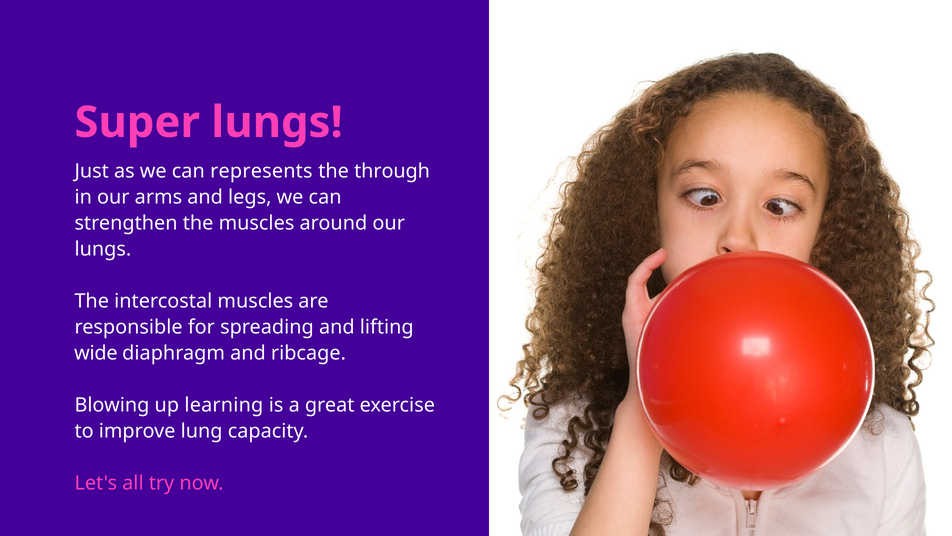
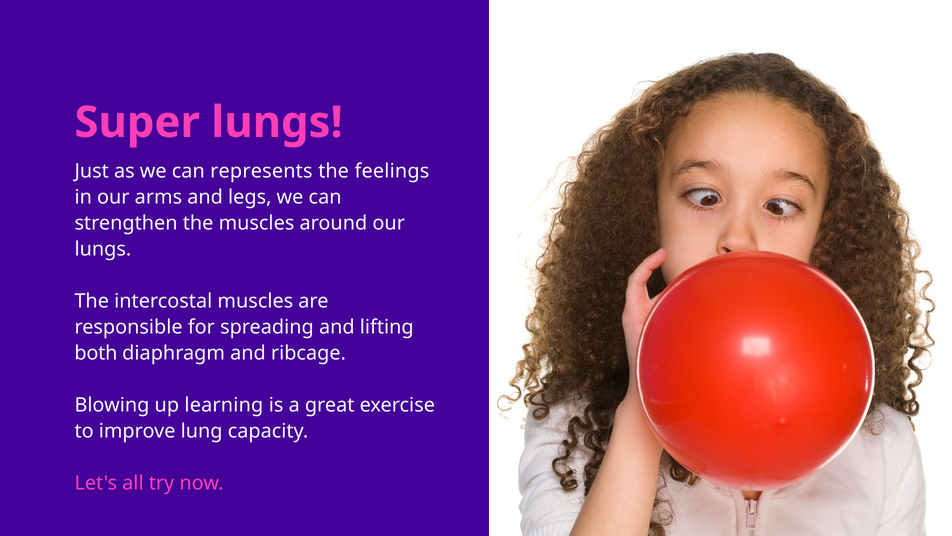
through: through -> feelings
wide: wide -> both
